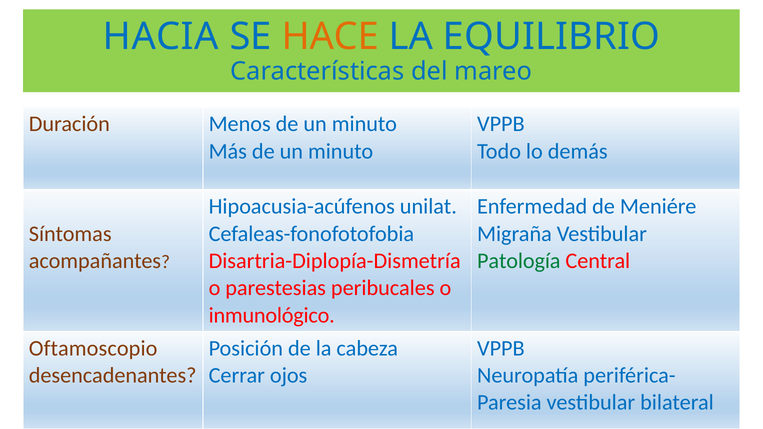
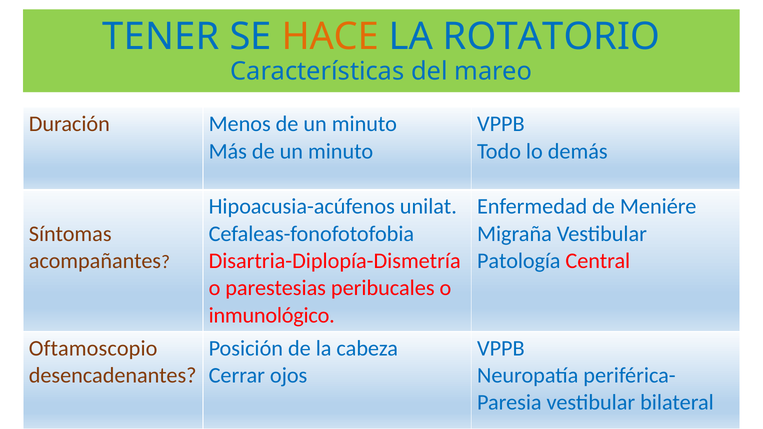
HACIA: HACIA -> TENER
EQUILIBRIO: EQUILIBRIO -> ROTATORIO
Patología colour: green -> blue
